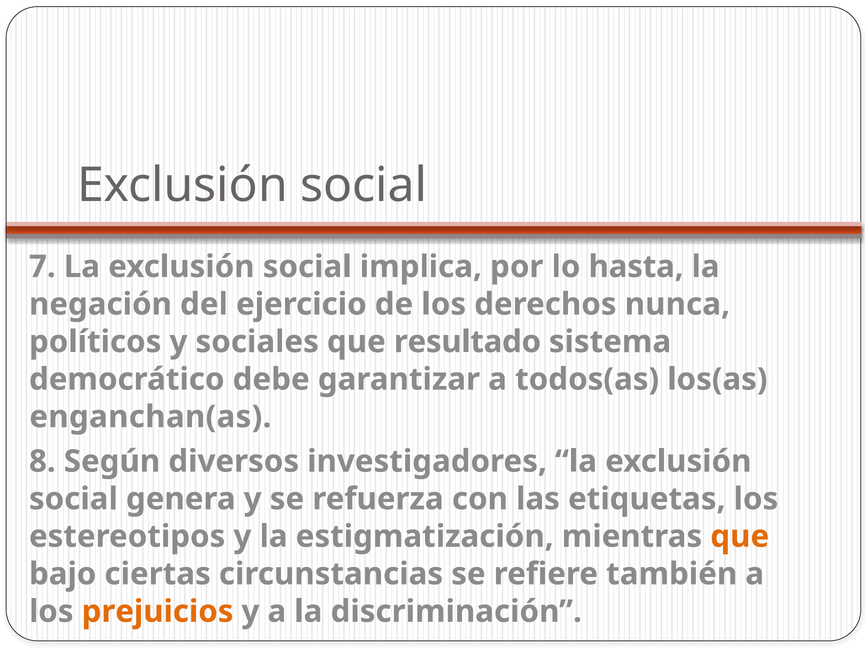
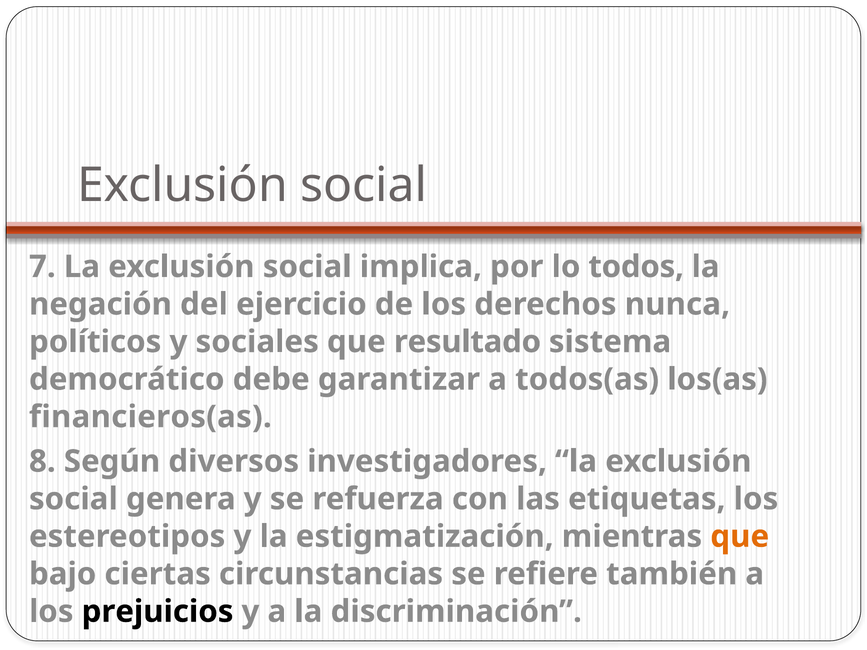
hasta: hasta -> todos
enganchan(as: enganchan(as -> financieros(as
prejuicios colour: orange -> black
